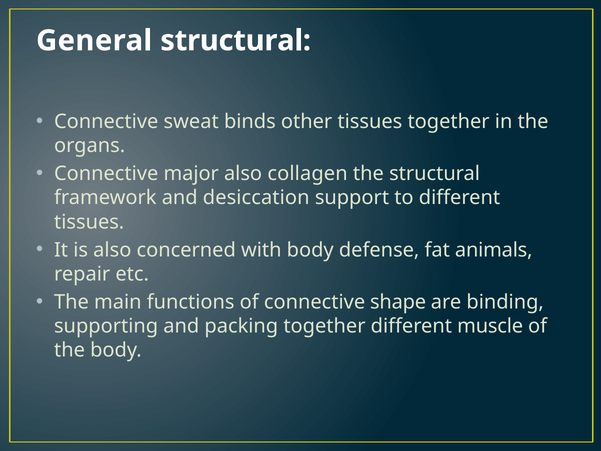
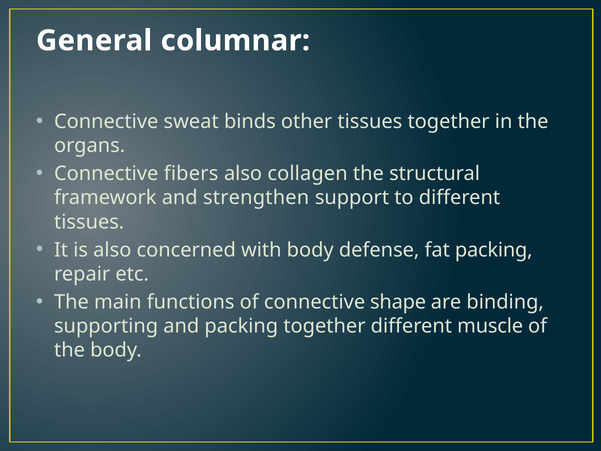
General structural: structural -> columnar
major: major -> fibers
desiccation: desiccation -> strengthen
fat animals: animals -> packing
